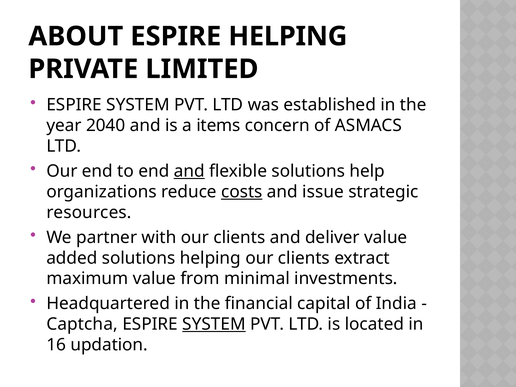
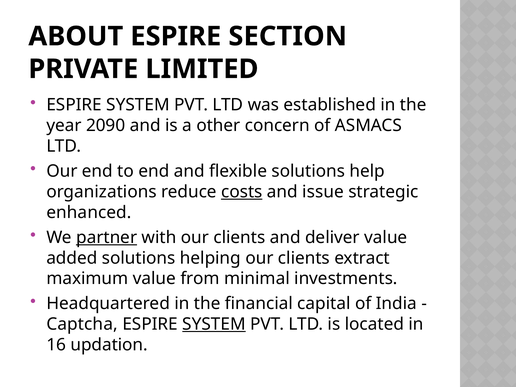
ESPIRE HELPING: HELPING -> SECTION
2040: 2040 -> 2090
items: items -> other
and at (189, 171) underline: present -> none
resources: resources -> enhanced
partner underline: none -> present
